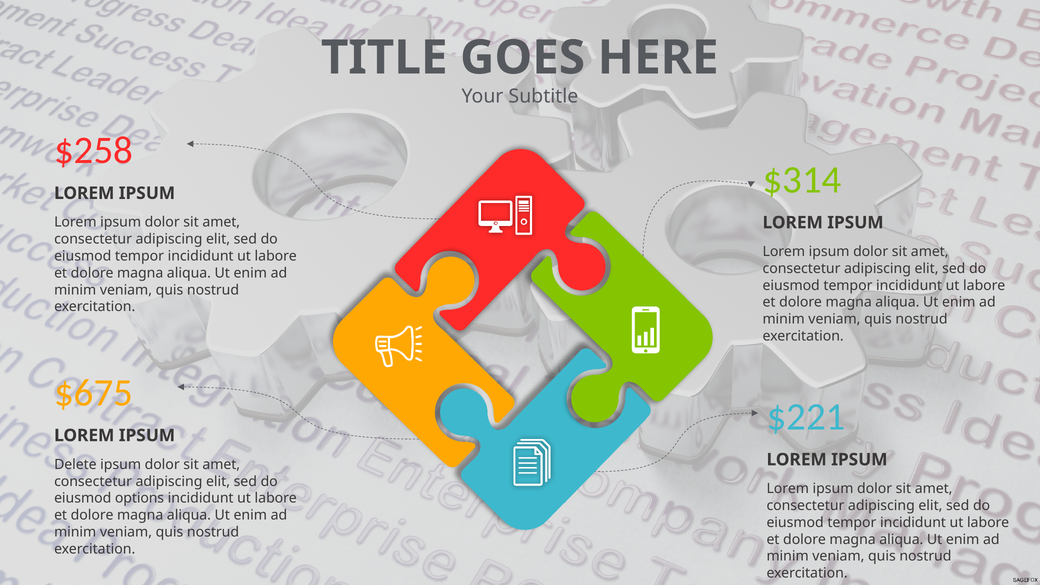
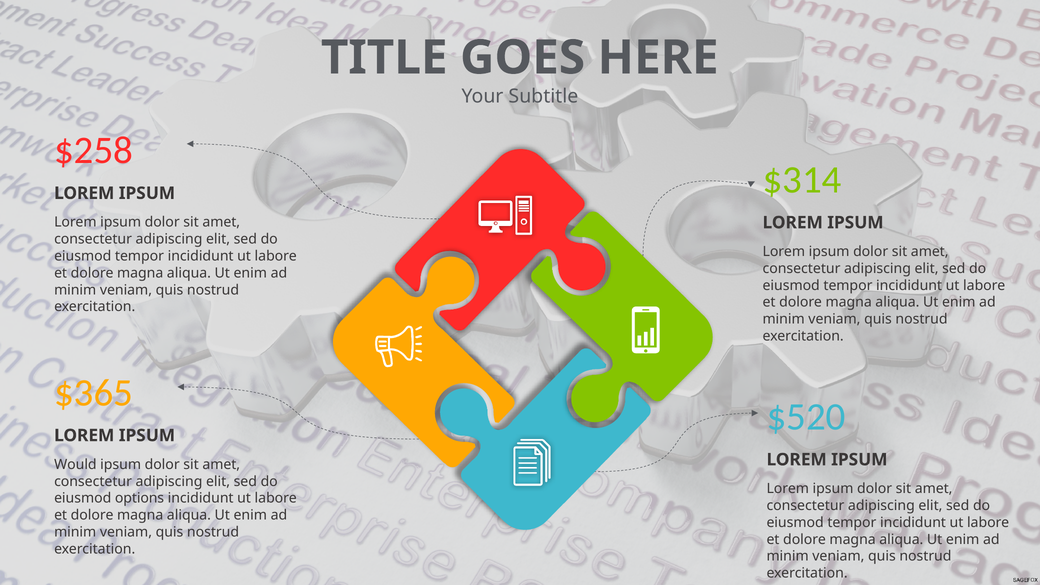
$675: $675 -> $365
$221: $221 -> $520
Delete: Delete -> Would
